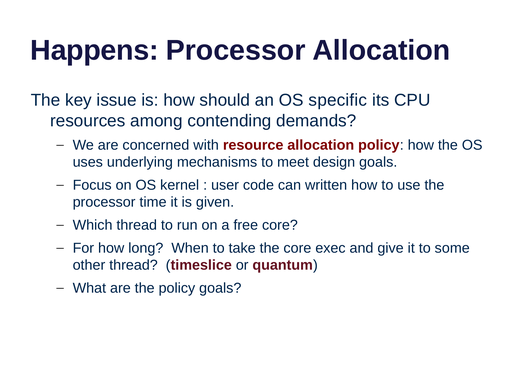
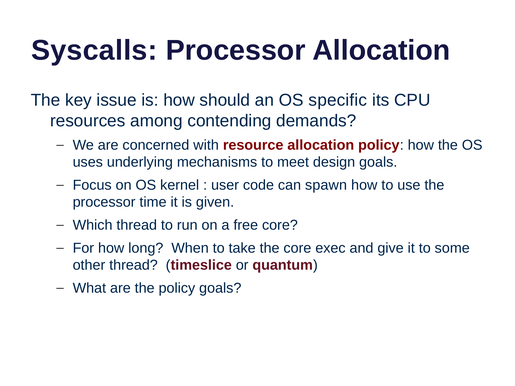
Happens: Happens -> Syscalls
written: written -> spawn
